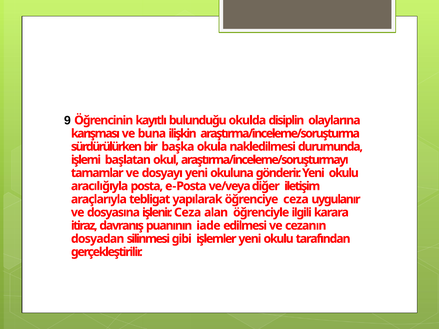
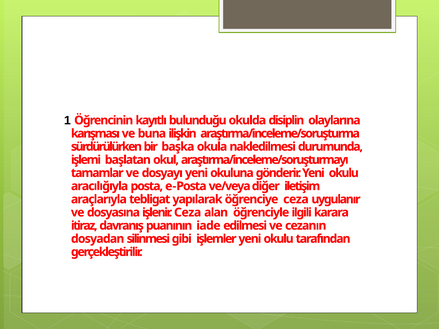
9: 9 -> 1
